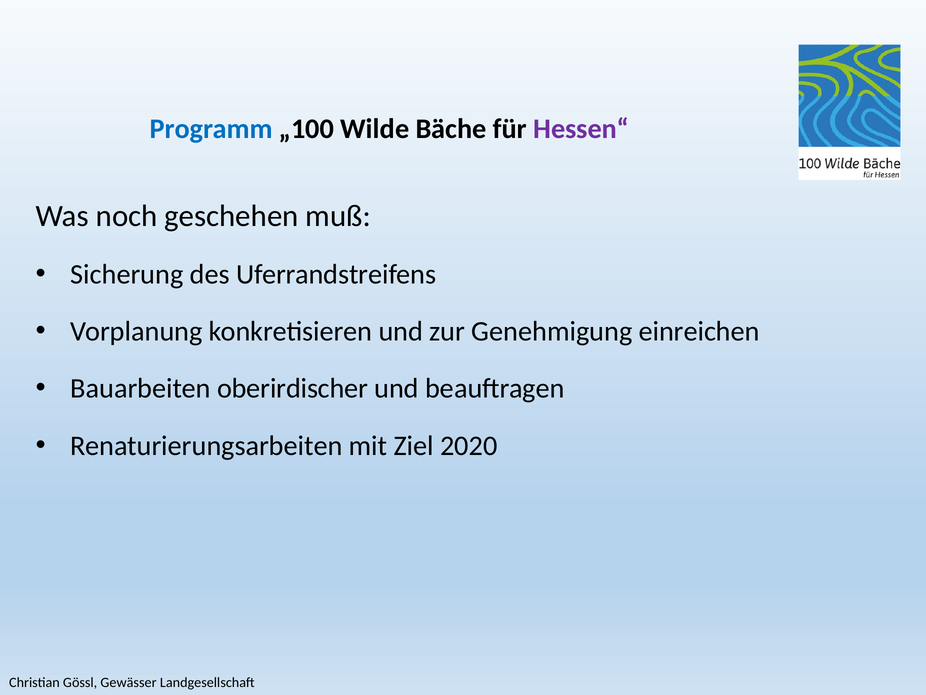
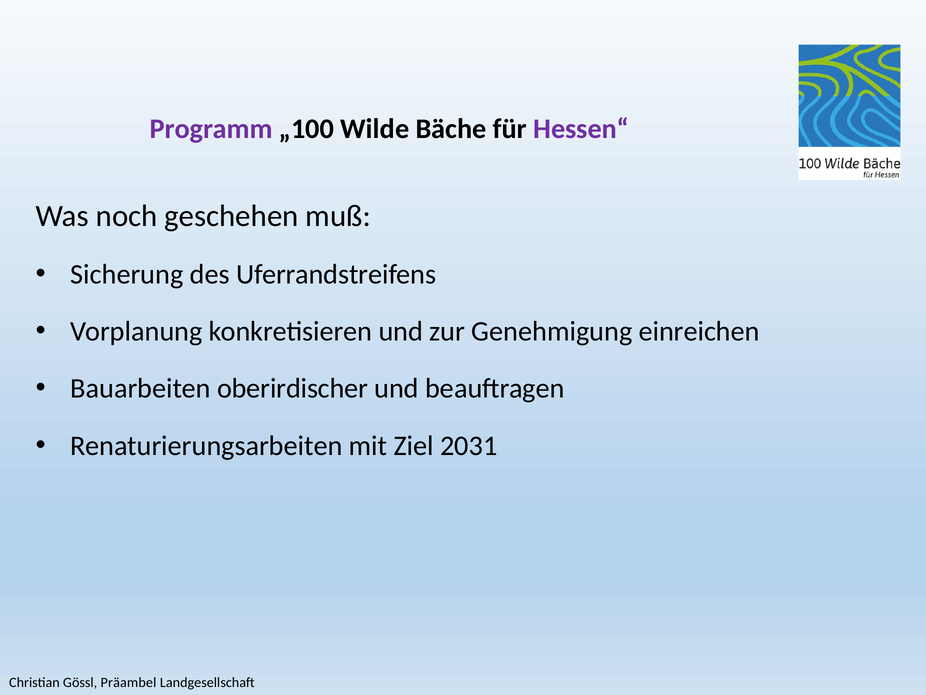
Programm colour: blue -> purple
2020: 2020 -> 2031
Gewässer: Gewässer -> Präambel
